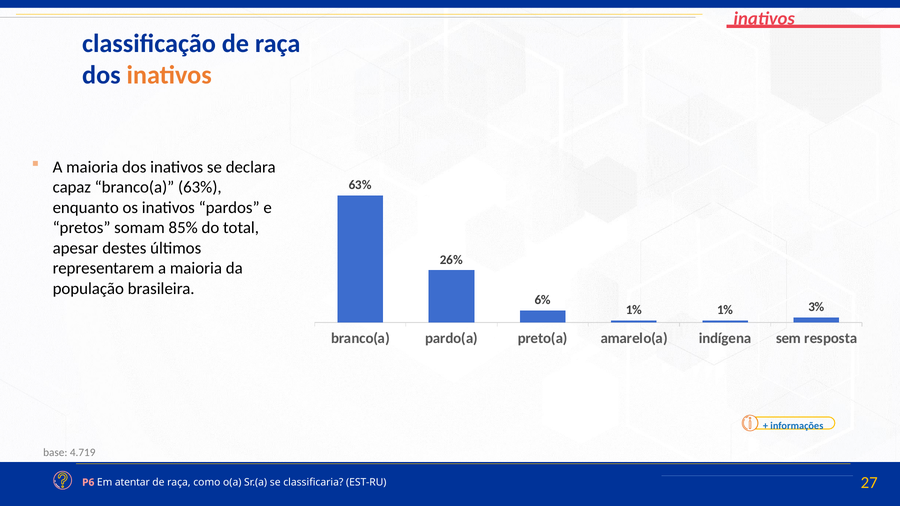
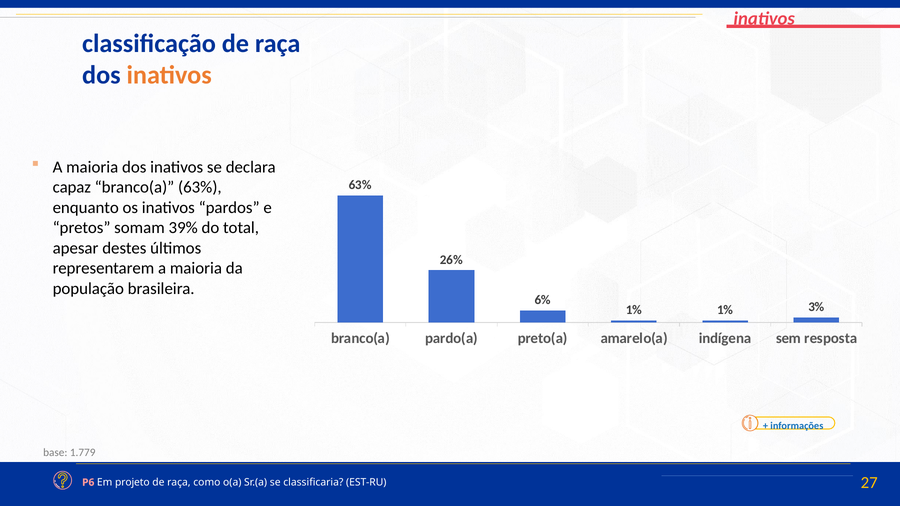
85%: 85% -> 39%
4.719: 4.719 -> 1.779
atentar: atentar -> projeto
